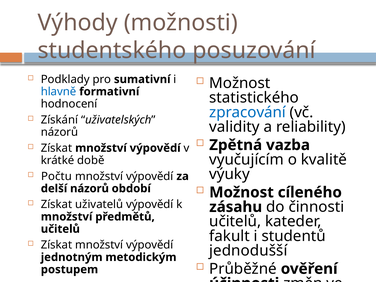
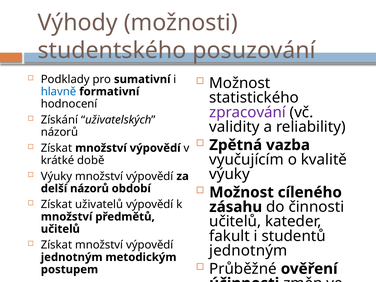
zpracování colour: blue -> purple
Počtu at (56, 176): Počtu -> Výuky
jednodušší at (248, 251): jednodušší -> jednotným
